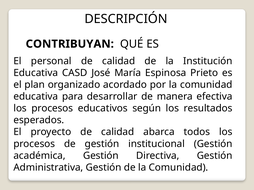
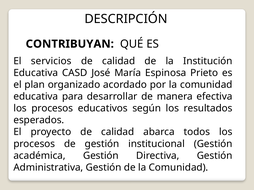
personal: personal -> servicios
